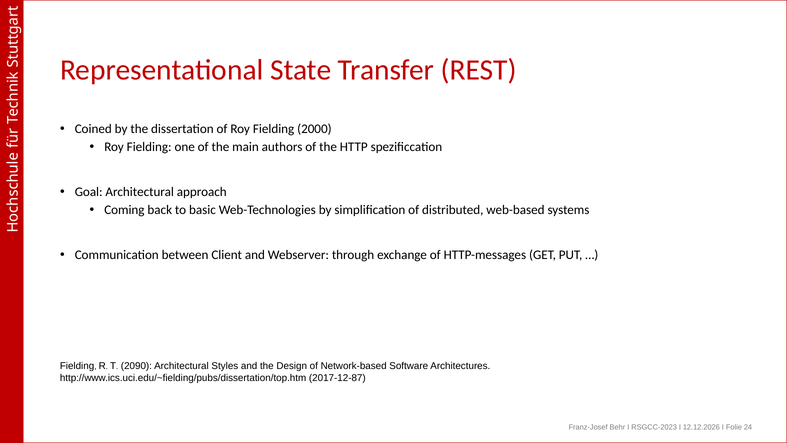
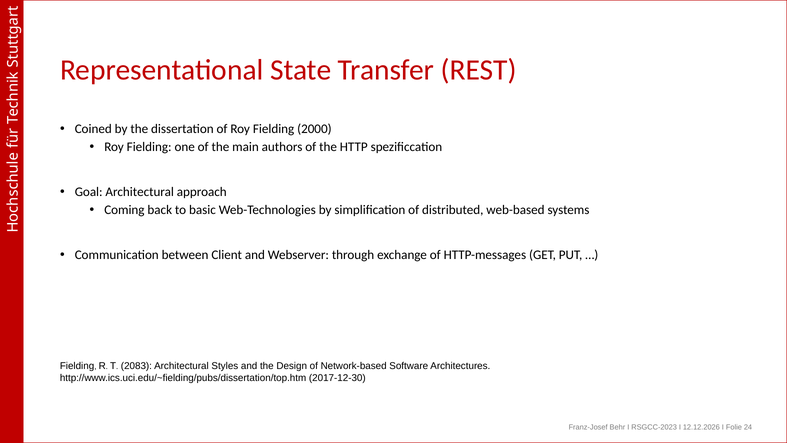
2090: 2090 -> 2083
2017-12-87: 2017-12-87 -> 2017-12-30
